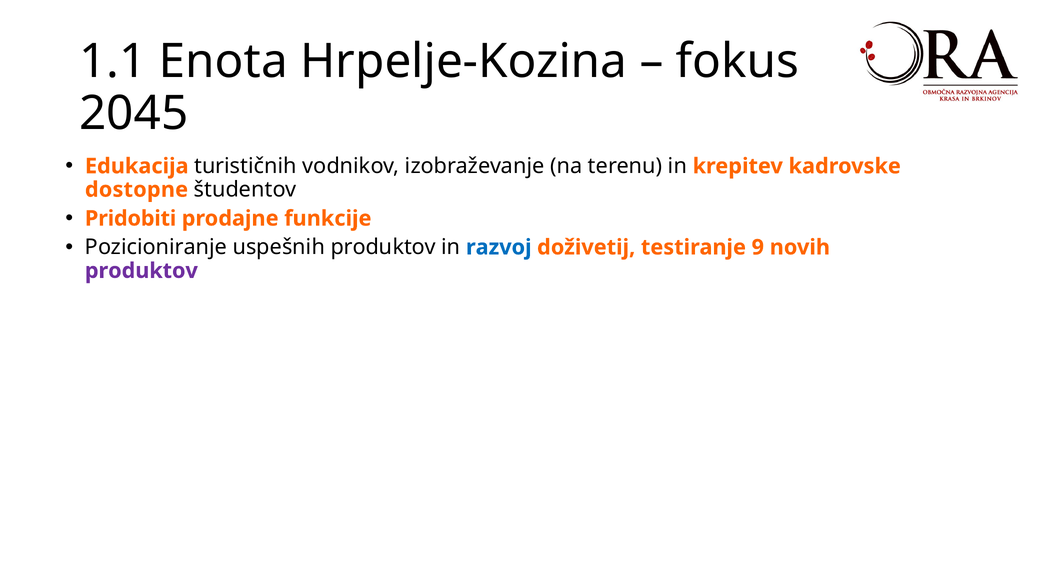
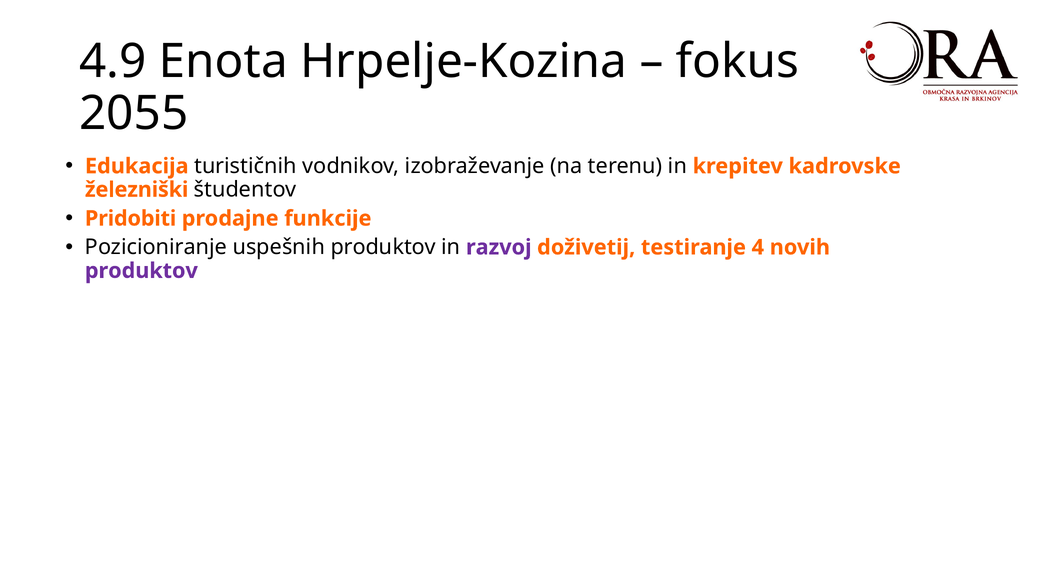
1.1: 1.1 -> 4.9
2045: 2045 -> 2055
dostopne: dostopne -> železniški
razvoj colour: blue -> purple
9: 9 -> 4
